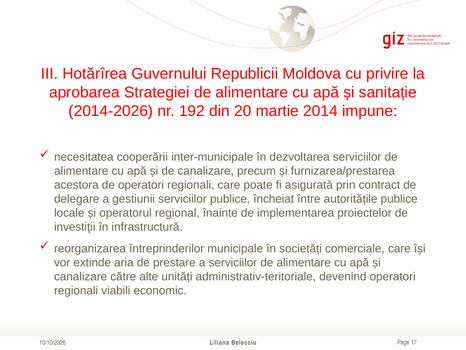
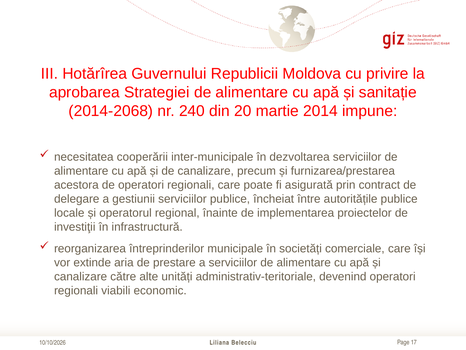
2014-2026: 2014-2026 -> 2014-2068
192: 192 -> 240
